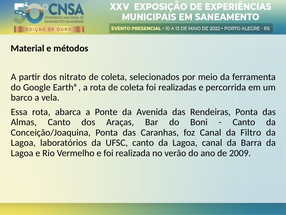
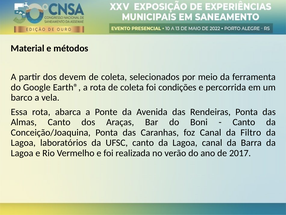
nitrato: nitrato -> devem
realizadas: realizadas -> condições
2009: 2009 -> 2017
